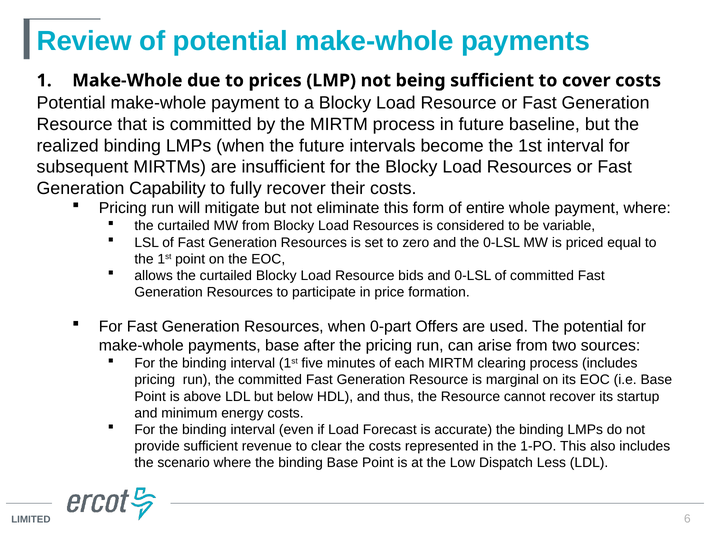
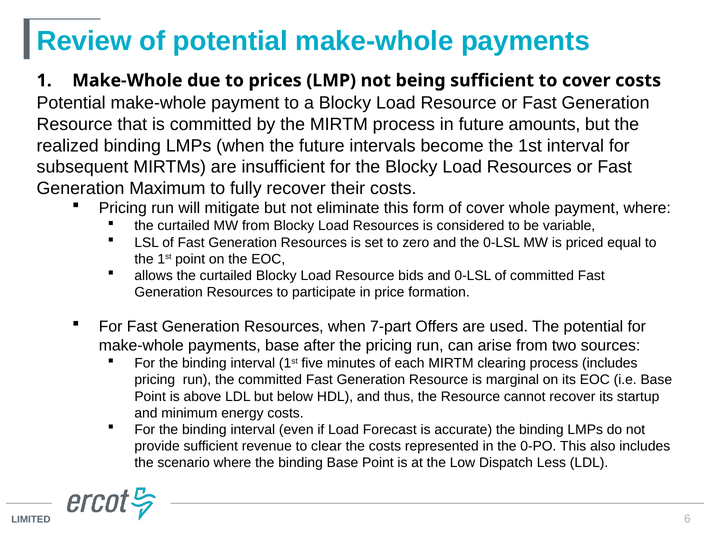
baseline: baseline -> amounts
Capability: Capability -> Maximum
of entire: entire -> cover
0-part: 0-part -> 7-part
1-PO: 1-PO -> 0-PO
